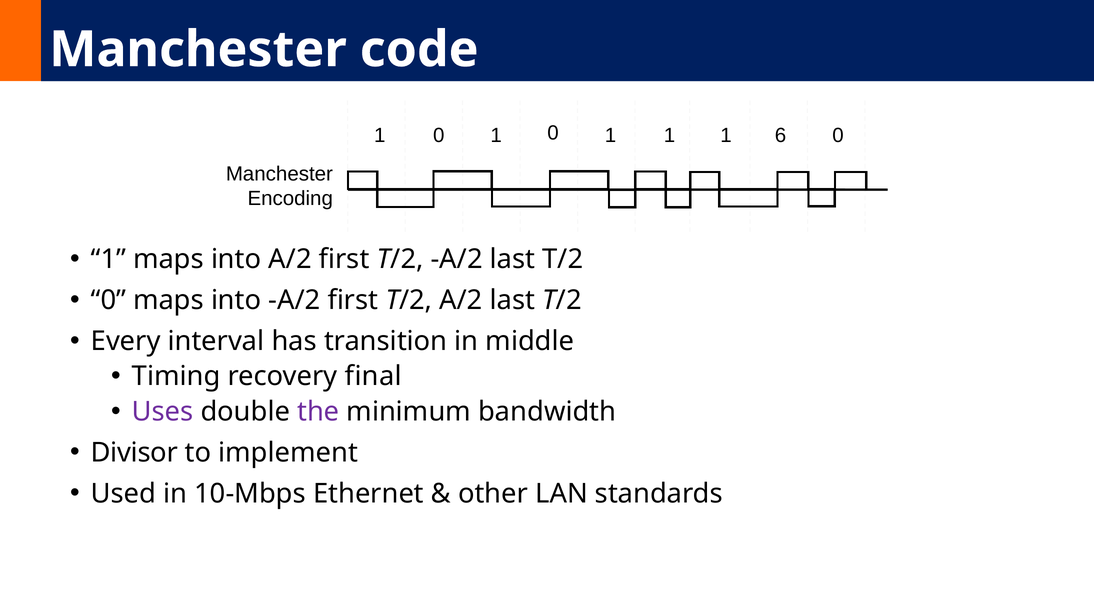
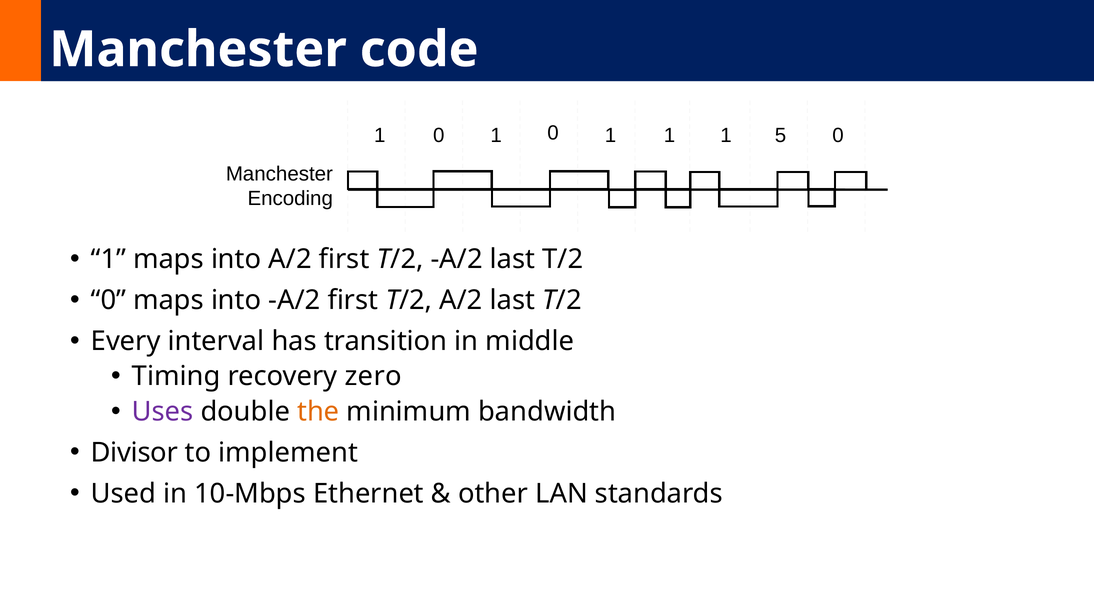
6: 6 -> 5
final: final -> zero
the colour: purple -> orange
